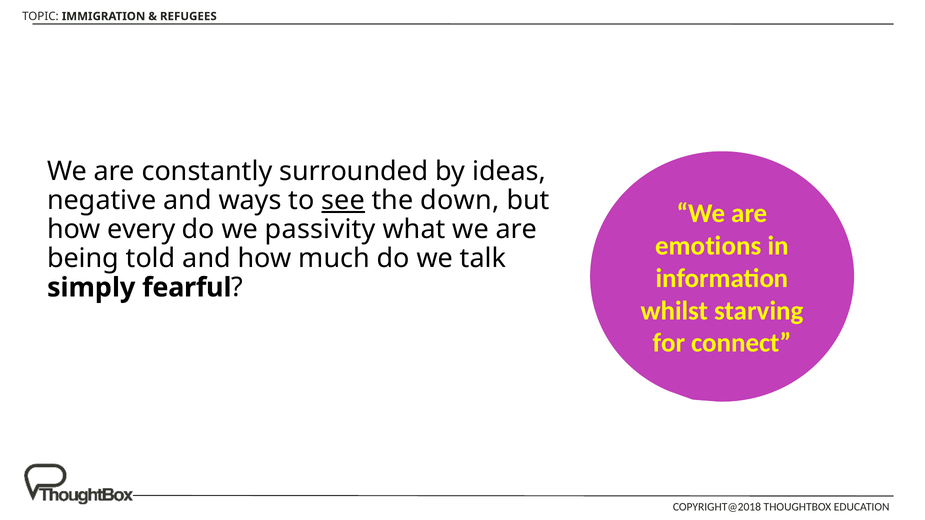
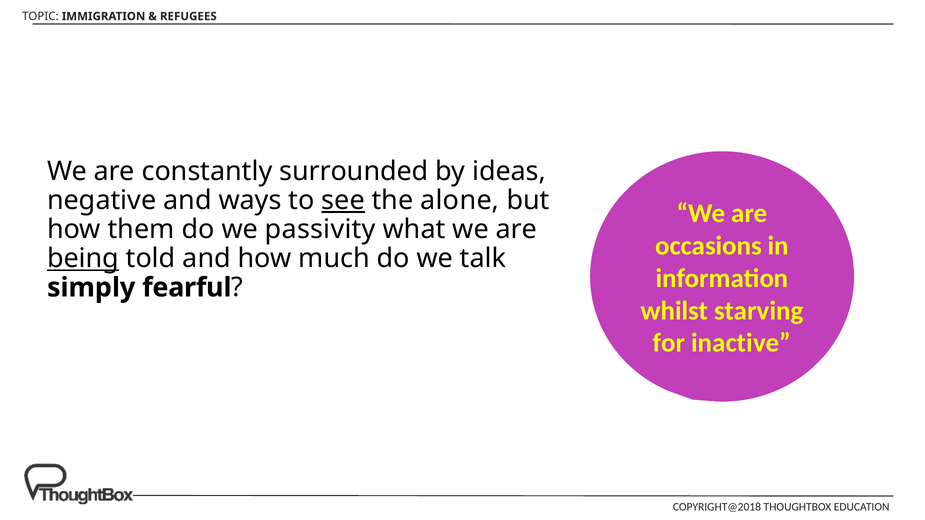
down: down -> alone
every: every -> them
emotions: emotions -> occasions
being underline: none -> present
connect: connect -> inactive
